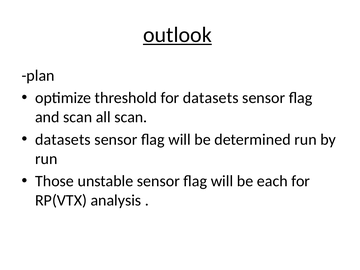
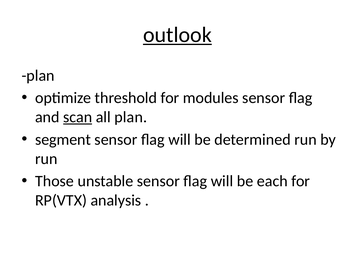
for datasets: datasets -> modules
scan at (78, 117) underline: none -> present
all scan: scan -> plan
datasets at (63, 140): datasets -> segment
